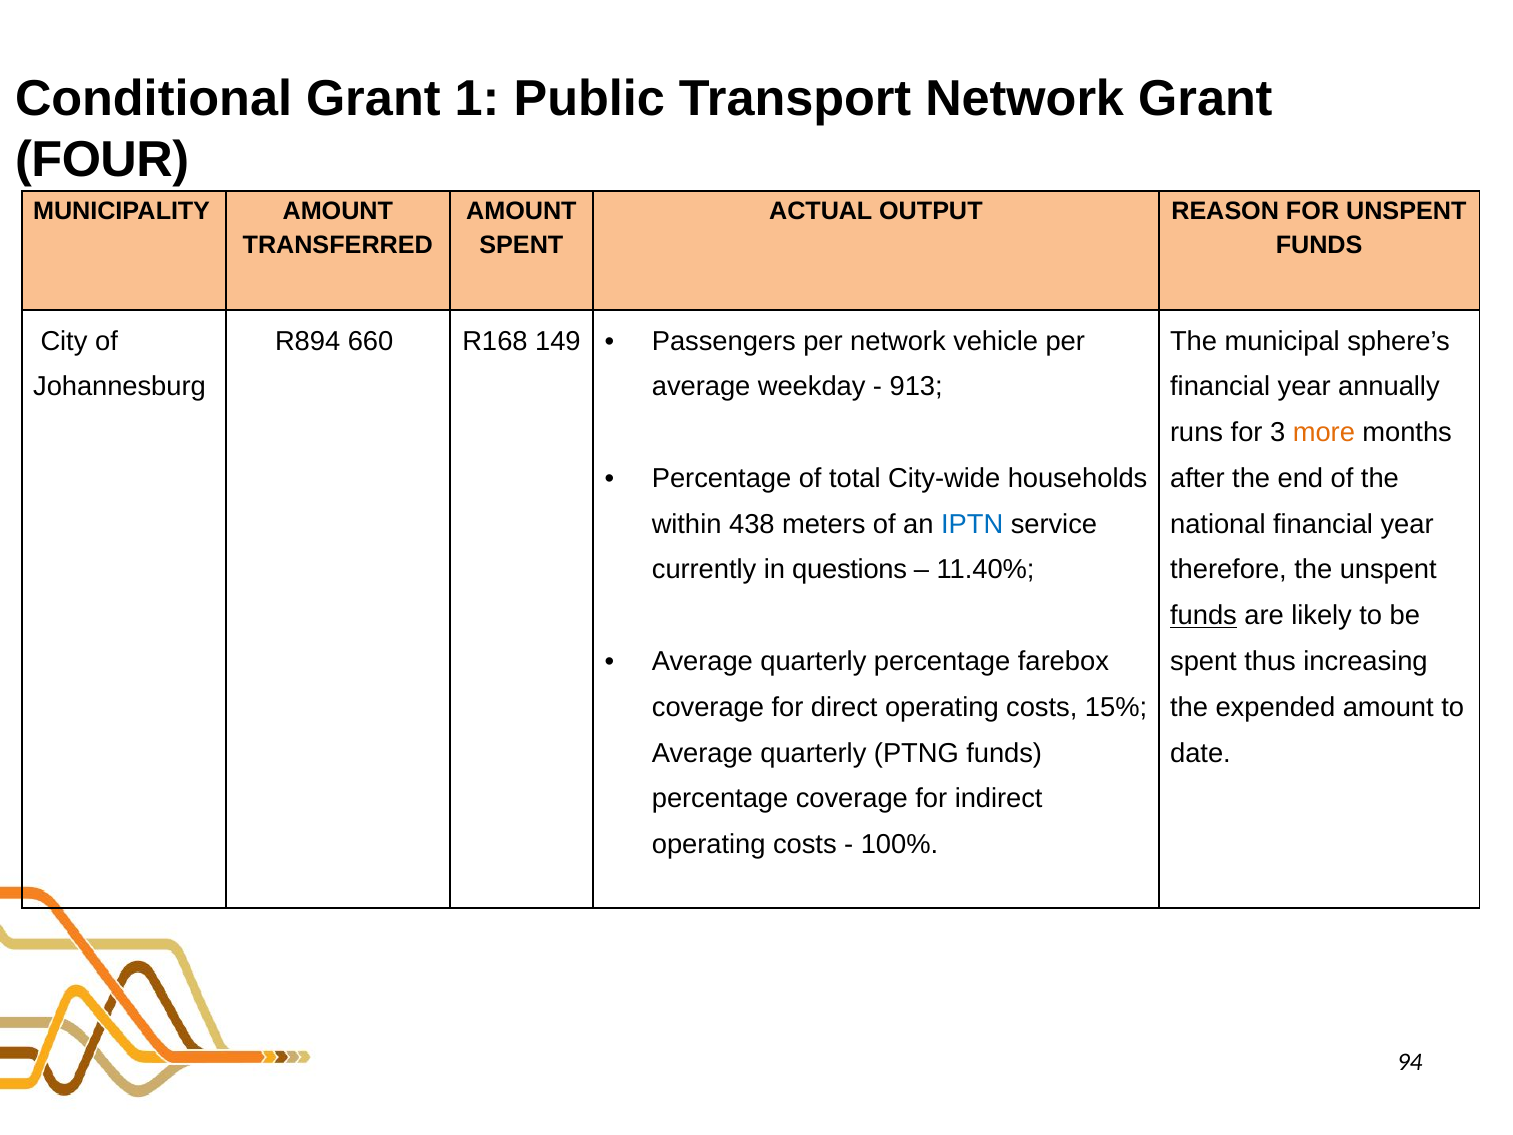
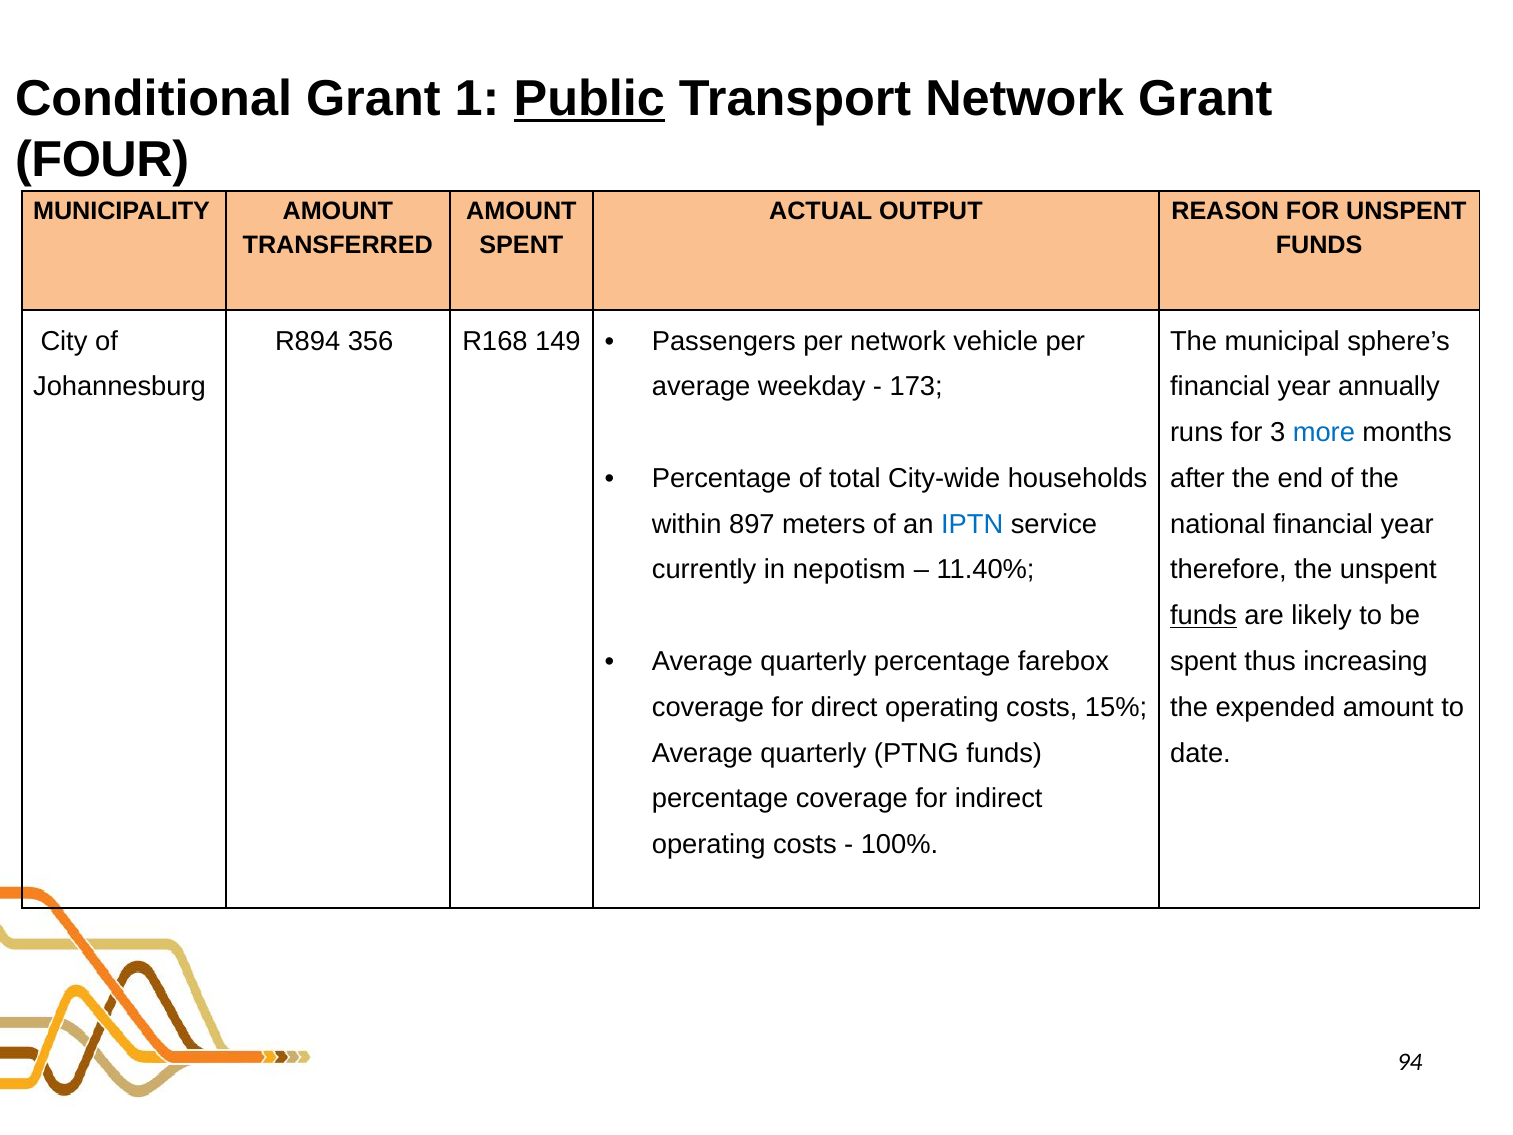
Public underline: none -> present
660: 660 -> 356
913: 913 -> 173
more colour: orange -> blue
438: 438 -> 897
questions: questions -> nepotism
